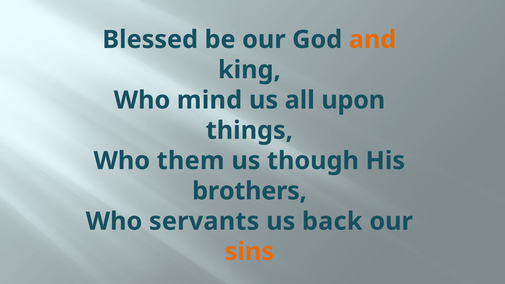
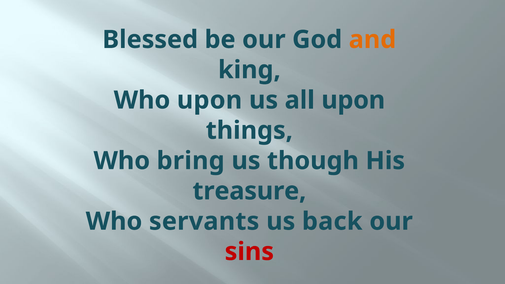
Who mind: mind -> upon
them: them -> bring
brothers: brothers -> treasure
sins colour: orange -> red
